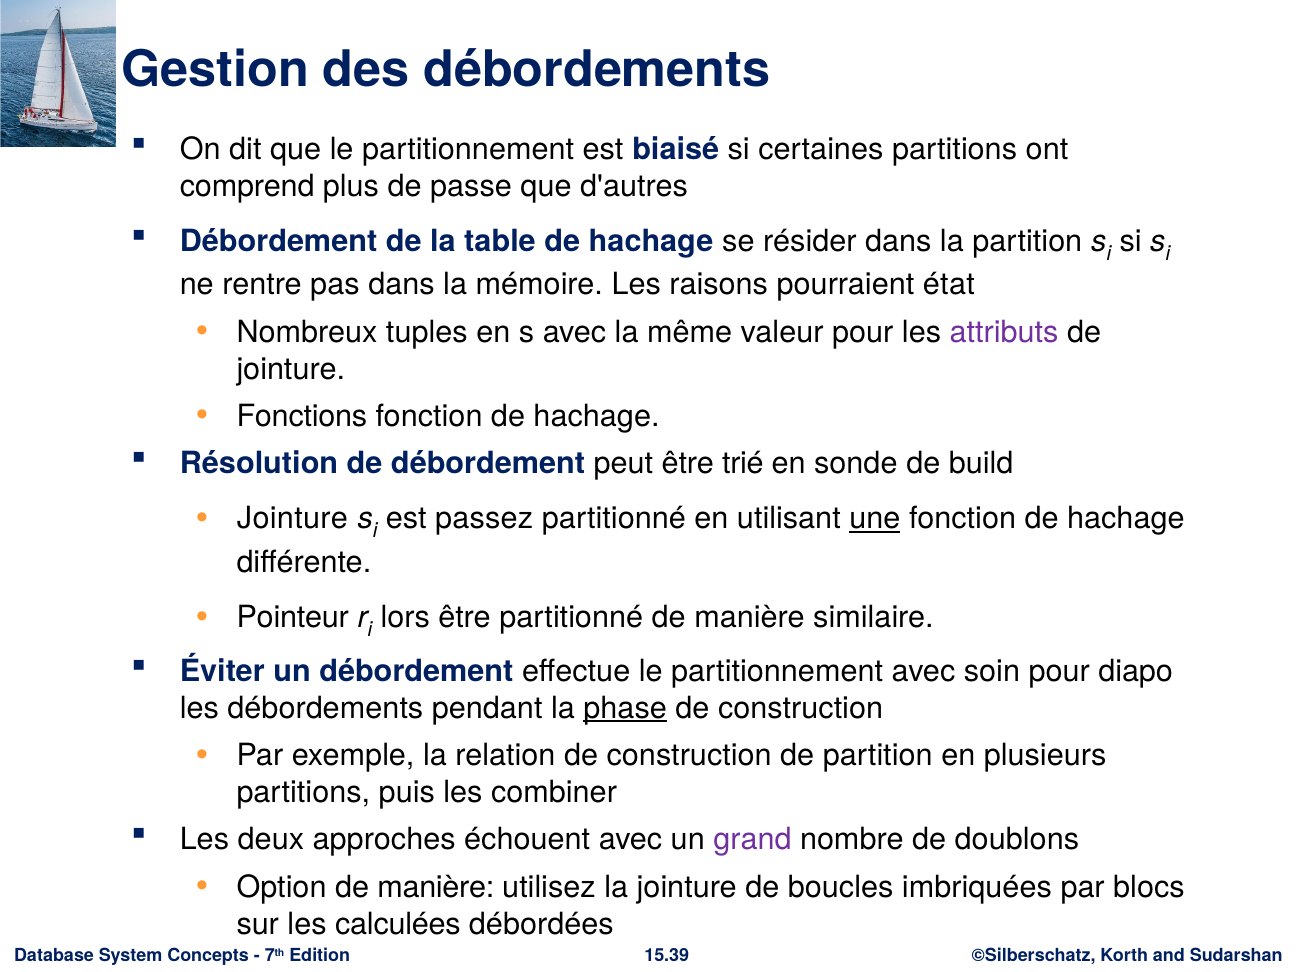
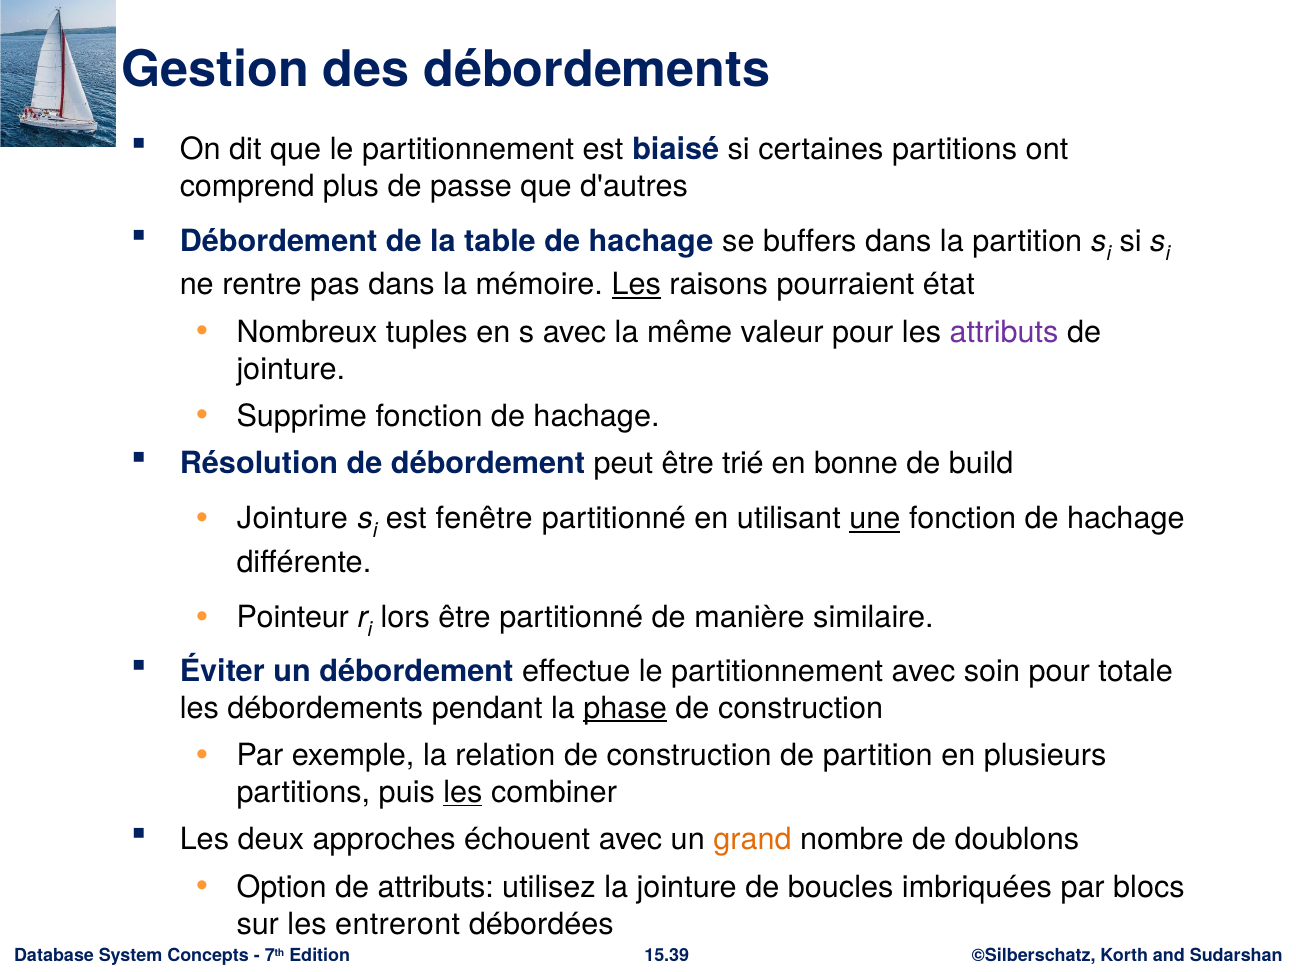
résider: résider -> buffers
Les at (636, 285) underline: none -> present
Fonctions: Fonctions -> Supprime
sonde: sonde -> bonne
passez: passez -> fenêtre
diapo: diapo -> totale
les at (463, 792) underline: none -> present
grand colour: purple -> orange
Option de manière: manière -> attributs
calculées: calculées -> entreront
